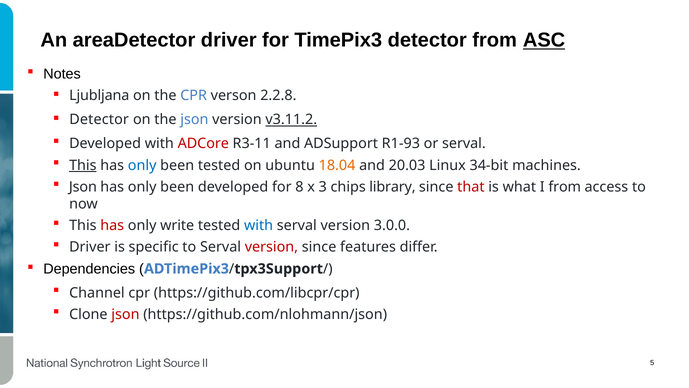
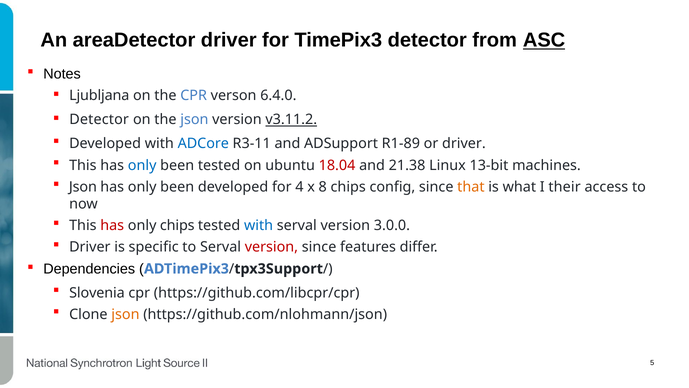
2.2.8: 2.2.8 -> 6.4.0
ADCore colour: red -> blue
R1-93: R1-93 -> R1-89
or serval: serval -> driver
This at (83, 165) underline: present -> none
18.04 colour: orange -> red
20.03: 20.03 -> 21.38
34-bit: 34-bit -> 13-bit
8: 8 -> 4
3: 3 -> 8
library: library -> config
that colour: red -> orange
I from: from -> their
only write: write -> chips
Channel: Channel -> Slovenia
json at (125, 314) colour: red -> orange
